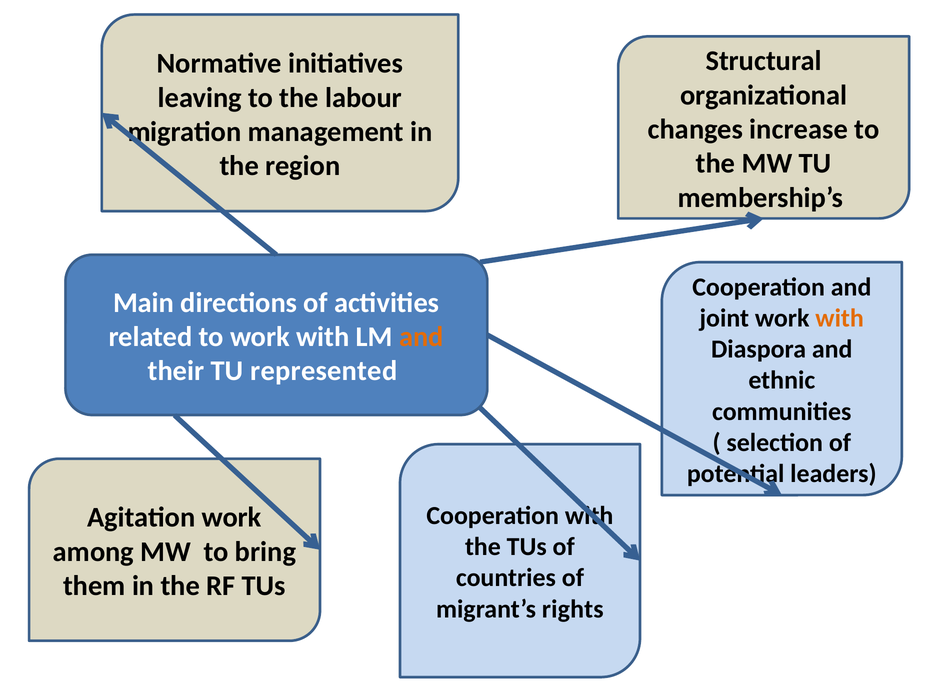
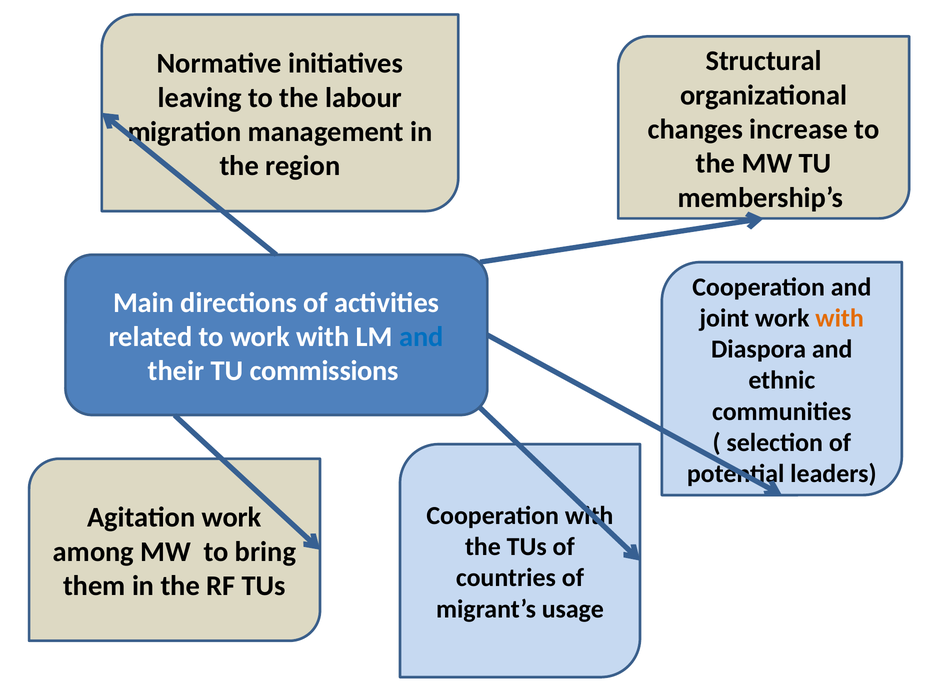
and at (421, 337) colour: orange -> blue
represented: represented -> commissions
rights: rights -> usage
